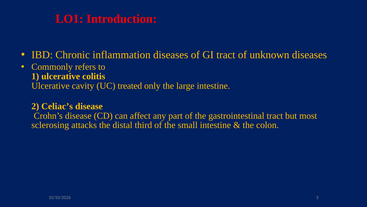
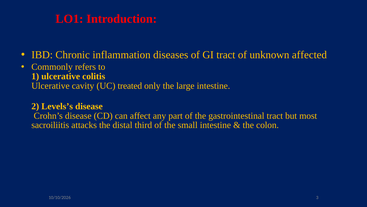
unknown diseases: diseases -> affected
Celiac’s: Celiac’s -> Levels’s
sclerosing: sclerosing -> sacroiliitis
